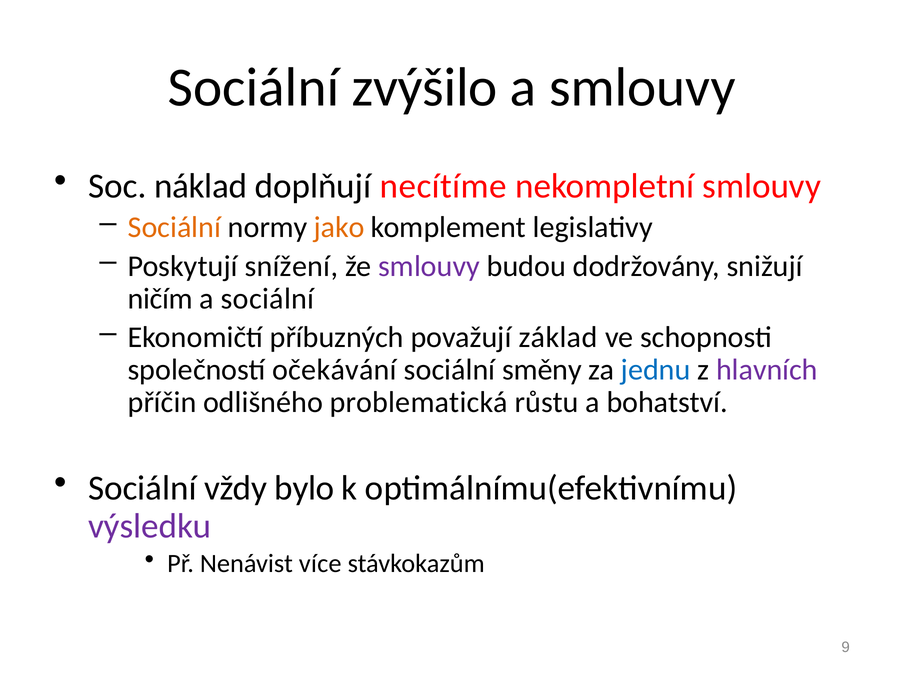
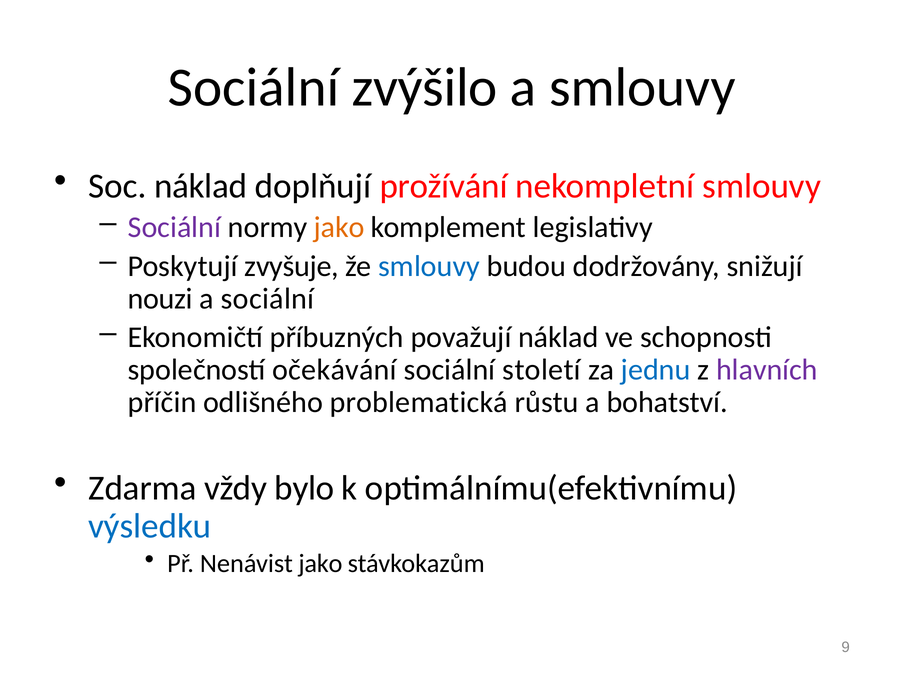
necítíme: necítíme -> prožívání
Sociální at (174, 227) colour: orange -> purple
snížení: snížení -> zvyšuje
smlouvy at (429, 266) colour: purple -> blue
ničím: ničím -> nouzi
považují základ: základ -> náklad
směny: směny -> století
Sociální at (142, 488): Sociální -> Zdarma
výsledku colour: purple -> blue
Nenávist více: více -> jako
